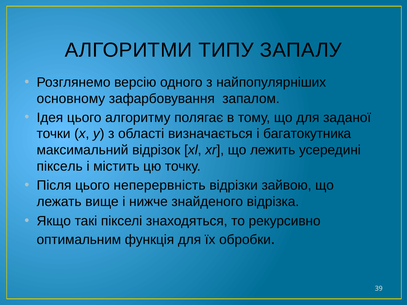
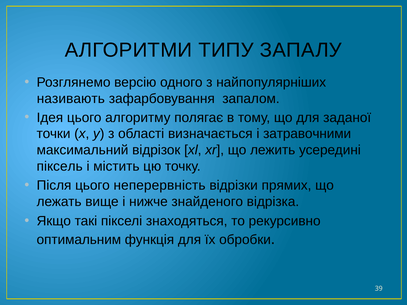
основному: основному -> називають
багатокутника: багатокутника -> затравочними
зайвою: зайвою -> прямих
